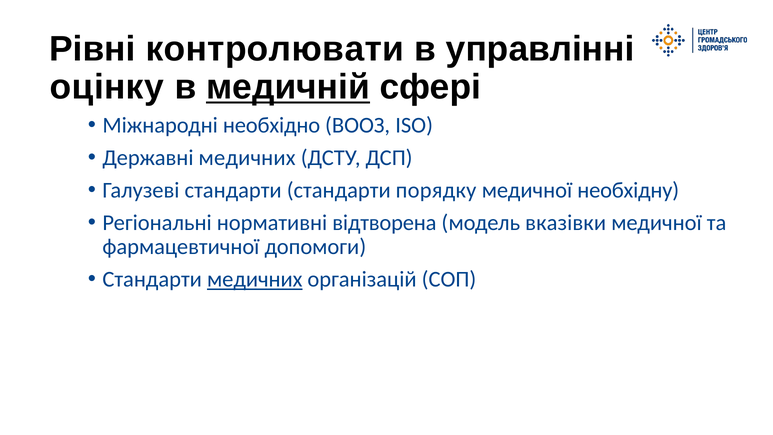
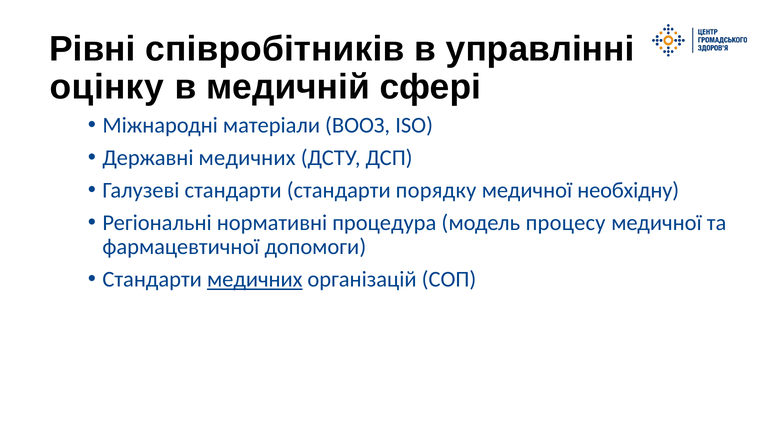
контролювати: контролювати -> співробітників
медичній underline: present -> none
необхідно: необхідно -> матеріали
відтворена: відтворена -> процедура
вказівки: вказівки -> процесу
